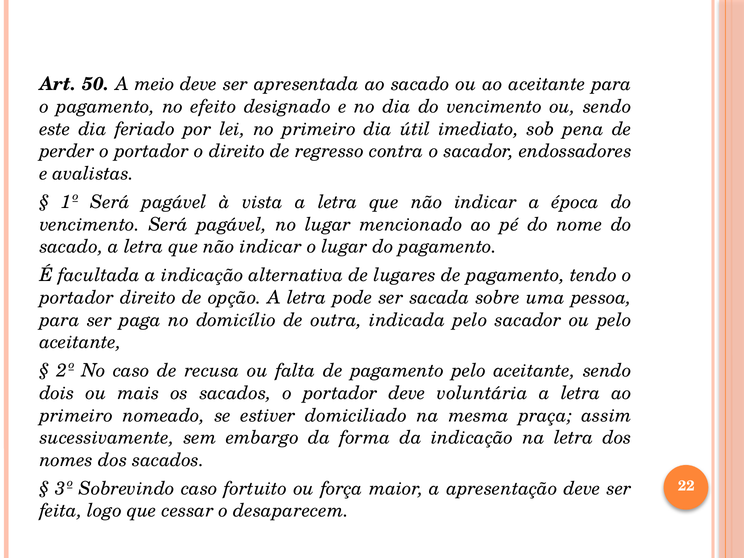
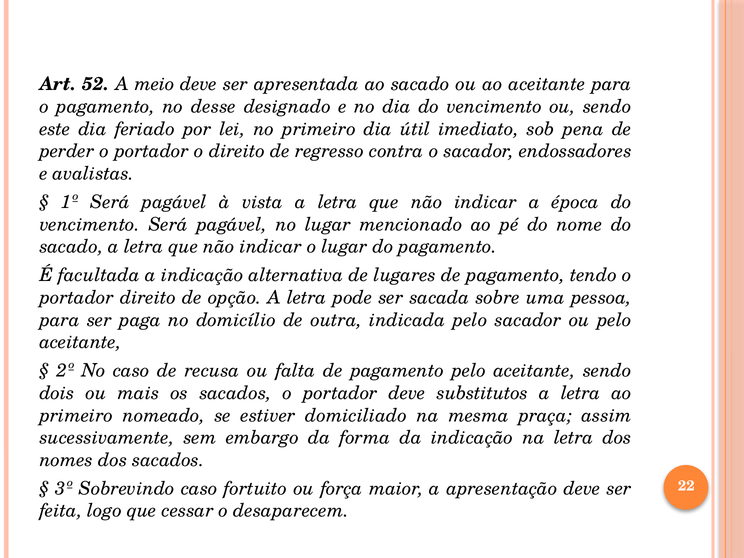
50: 50 -> 52
efeito: efeito -> desse
voluntária: voluntária -> substitutos
